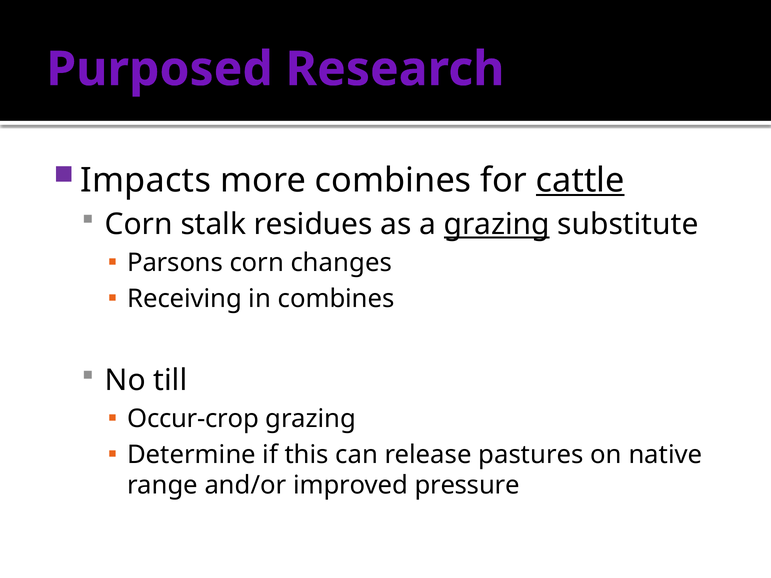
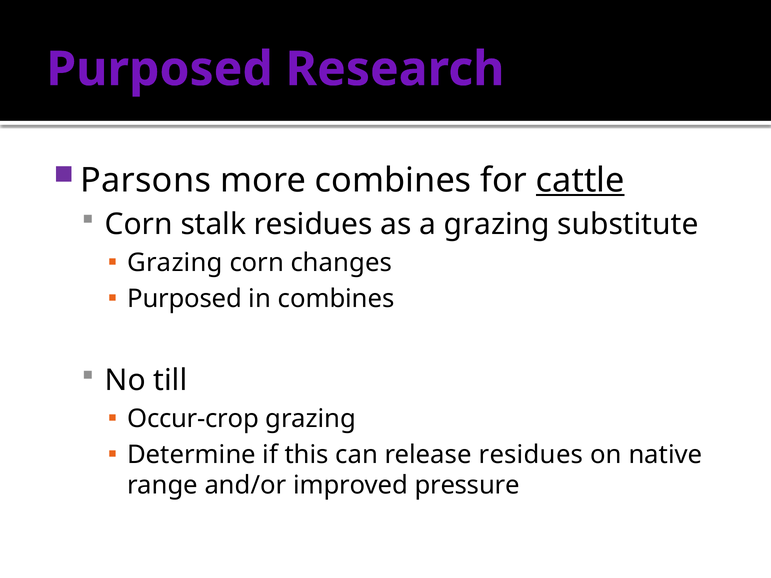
Impacts: Impacts -> Parsons
grazing at (497, 225) underline: present -> none
Parsons at (175, 263): Parsons -> Grazing
Receiving at (185, 299): Receiving -> Purposed
release pastures: pastures -> residues
